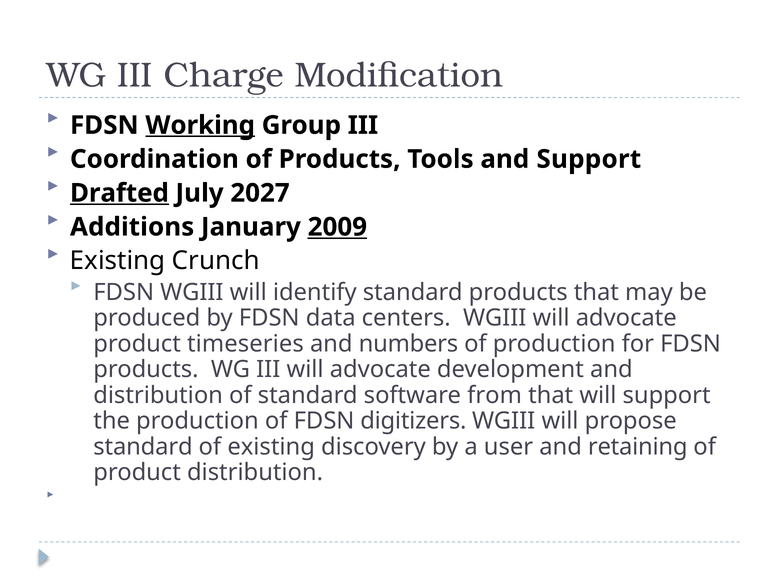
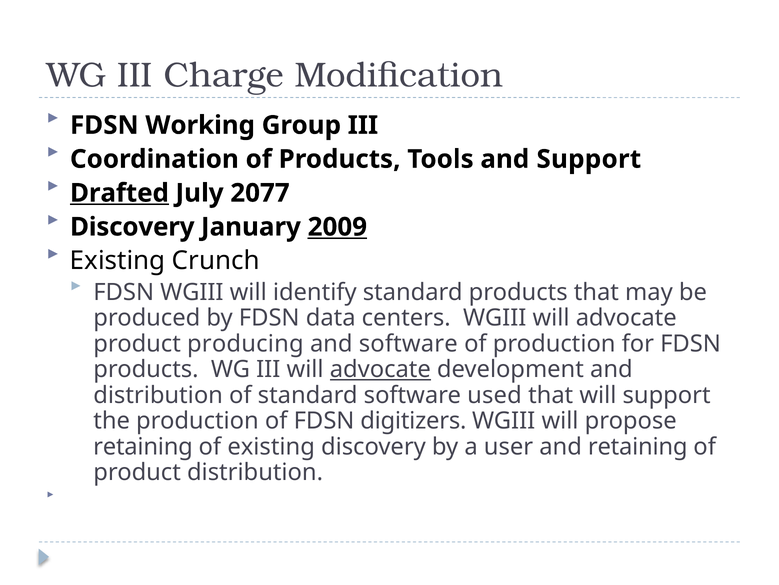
Working underline: present -> none
2027: 2027 -> 2077
Additions at (132, 227): Additions -> Discovery
timeseries: timeseries -> producing
and numbers: numbers -> software
advocate at (380, 369) underline: none -> present
from: from -> used
standard at (143, 446): standard -> retaining
